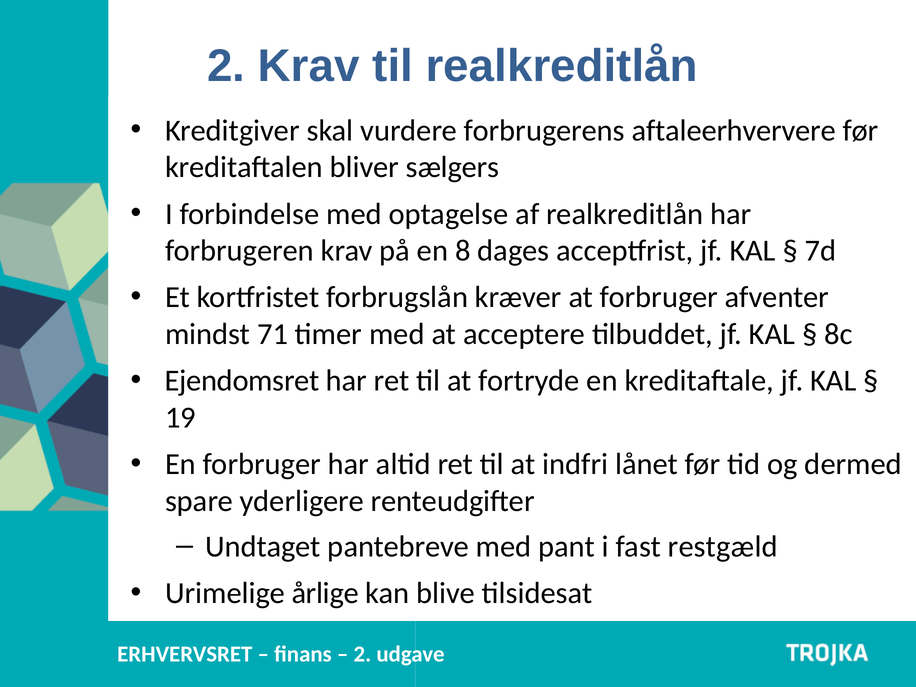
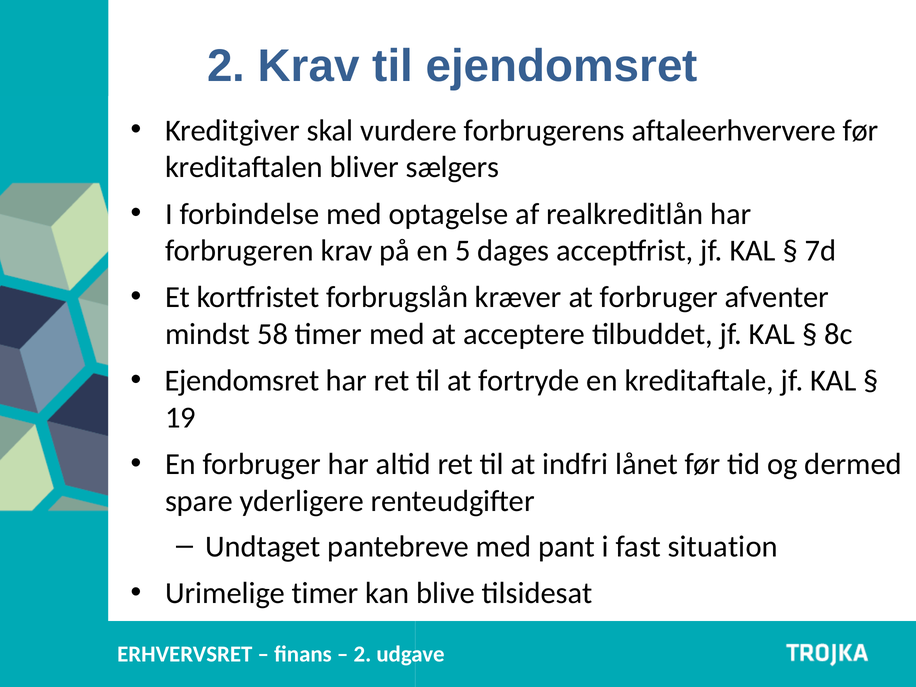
til realkreditlån: realkreditlån -> ejendomsret
8: 8 -> 5
71: 71 -> 58
restgæld: restgæld -> situation
Urimelige årlige: årlige -> timer
